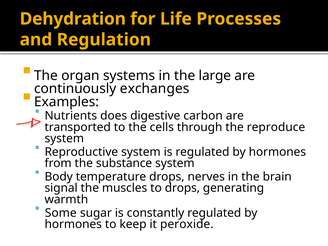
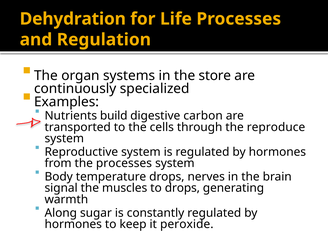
large: large -> store
exchanges: exchanges -> specialized
does: does -> build
the substance: substance -> processes
Some: Some -> Along
